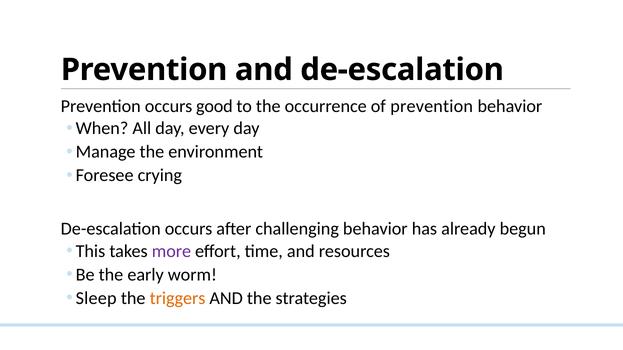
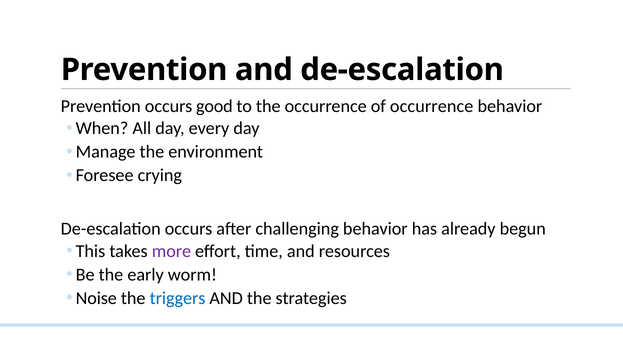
of prevention: prevention -> occurrence
Sleep: Sleep -> Noise
triggers colour: orange -> blue
